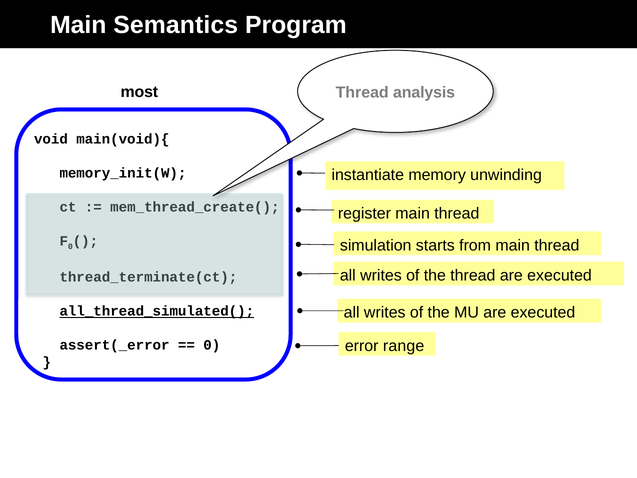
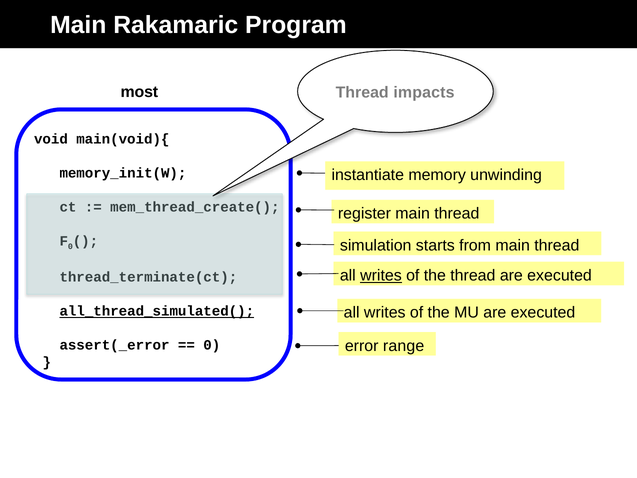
Semantics: Semantics -> Rakamaric
analysis: analysis -> impacts
writes at (381, 275) underline: none -> present
